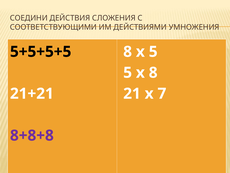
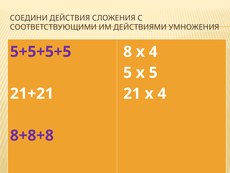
5+5+5+5 colour: black -> purple
8 х 5: 5 -> 4
х 8: 8 -> 5
21 х 7: 7 -> 4
